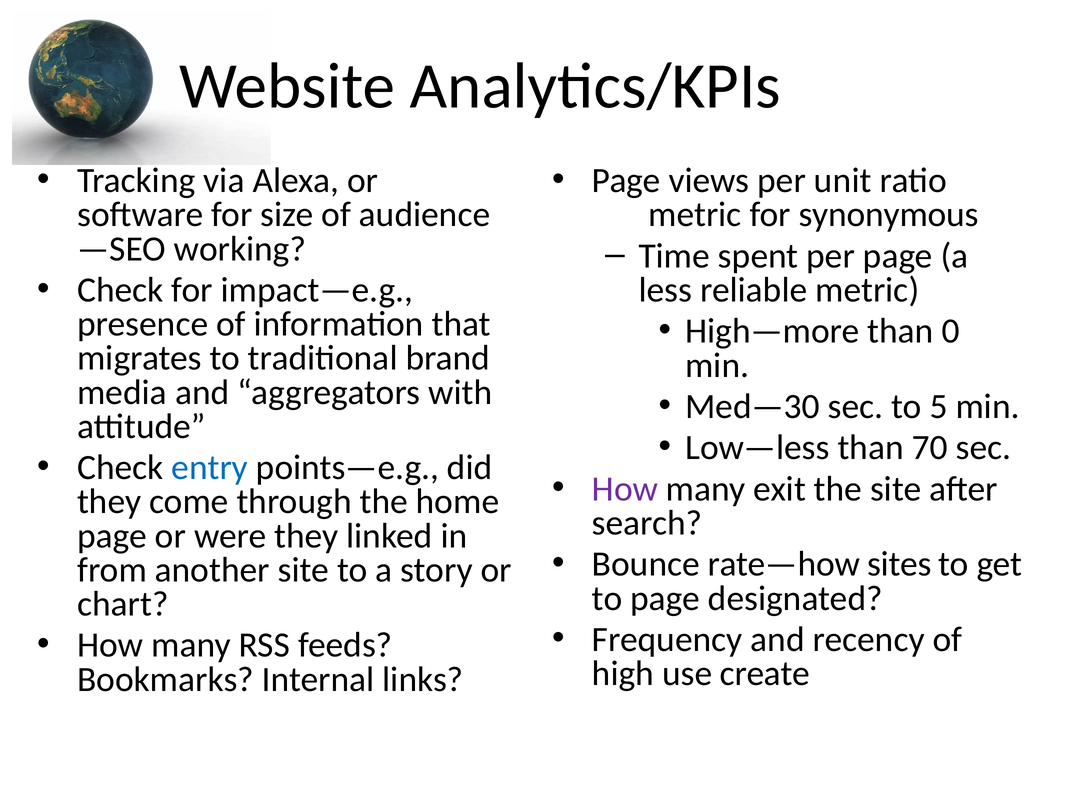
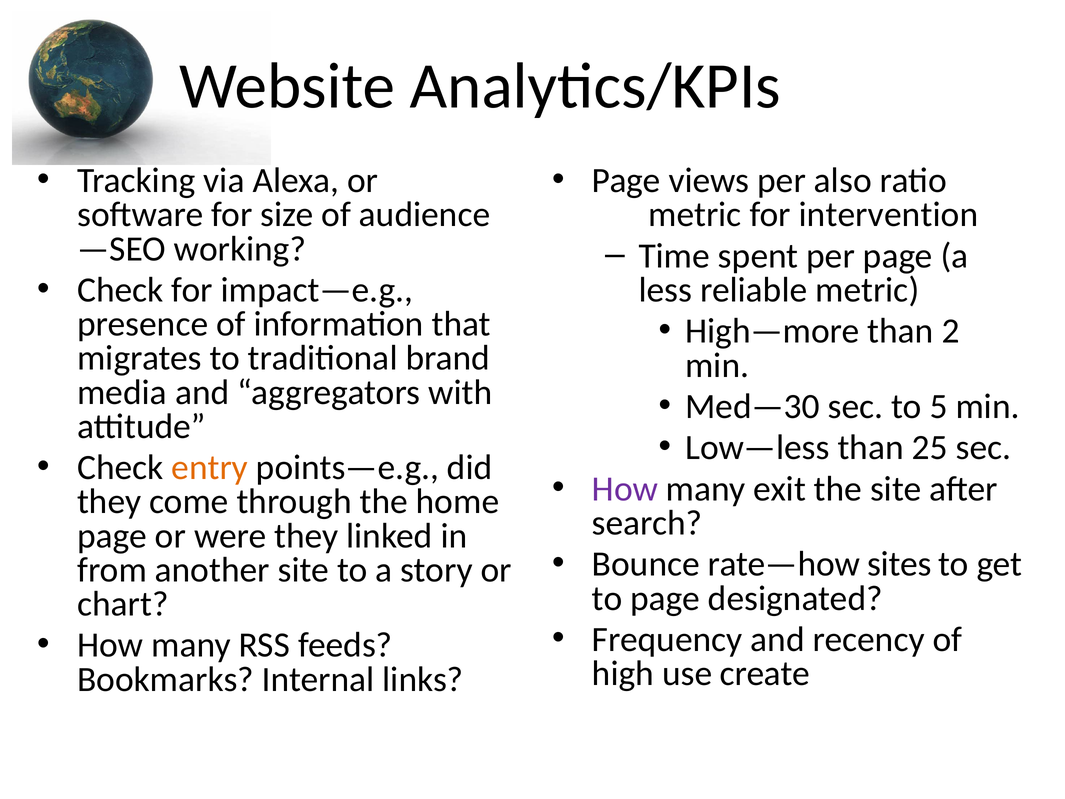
unit: unit -> also
synonymous: synonymous -> intervention
0: 0 -> 2
70: 70 -> 25
entry colour: blue -> orange
